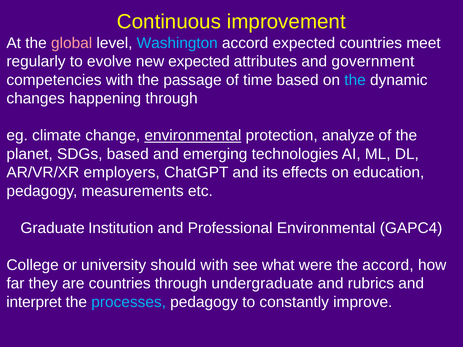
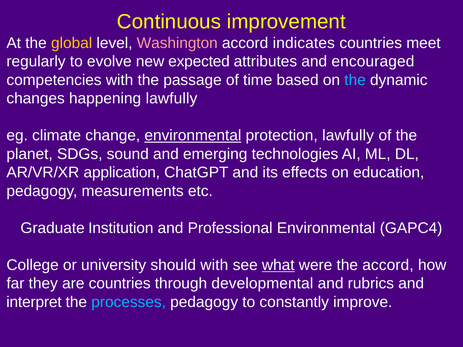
global colour: pink -> yellow
Washington colour: light blue -> pink
accord expected: expected -> indicates
government: government -> encouraged
happening through: through -> lawfully
protection analyze: analyze -> lawfully
SDGs based: based -> sound
employers: employers -> application
what underline: none -> present
undergraduate: undergraduate -> developmental
